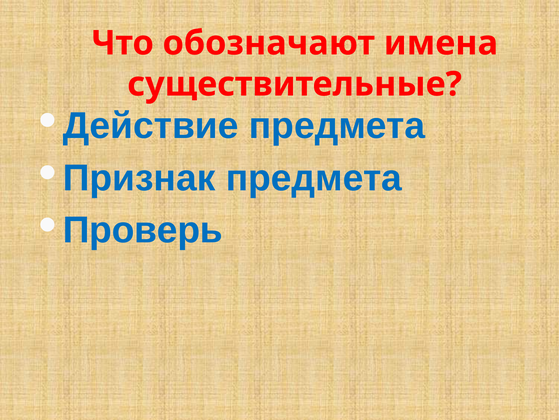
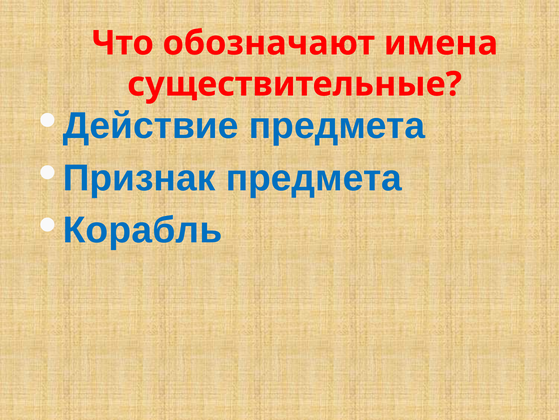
Проверь: Проверь -> Корабль
